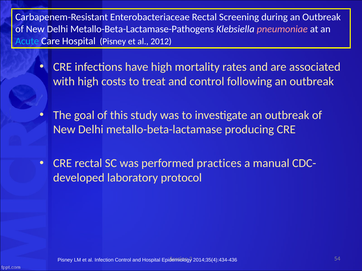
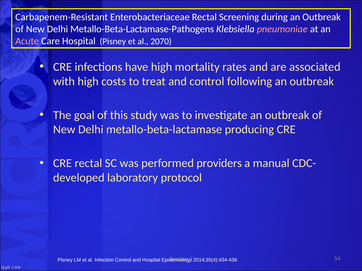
Acute colour: light blue -> pink
2012: 2012 -> 2070
practices: practices -> providers
